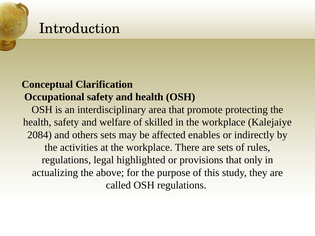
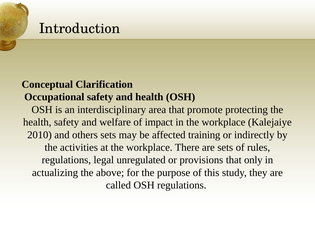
skilled: skilled -> impact
2084: 2084 -> 2010
enables: enables -> training
highlighted: highlighted -> unregulated
